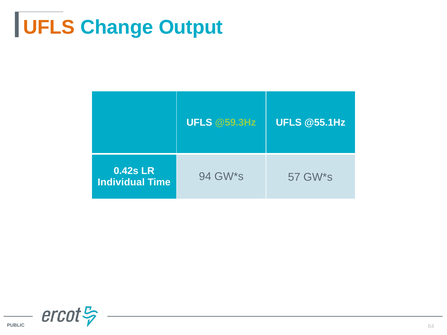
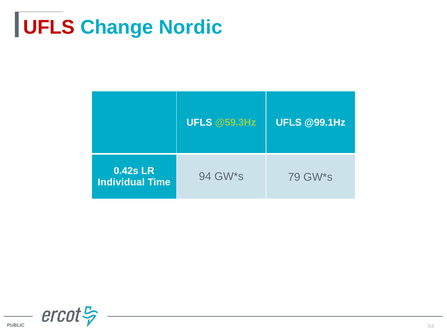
UFLS at (49, 27) colour: orange -> red
Output: Output -> Nordic
@55.1Hz: @55.1Hz -> @99.1Hz
57: 57 -> 79
